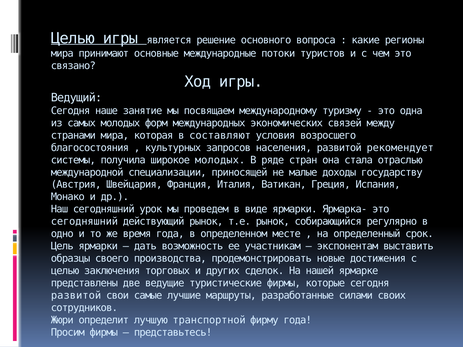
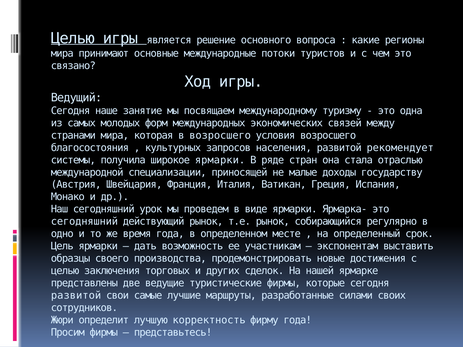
в составляют: составляют -> возросшего
широкое молодых: молодых -> ярмарки
транспортной: транспортной -> корректность
